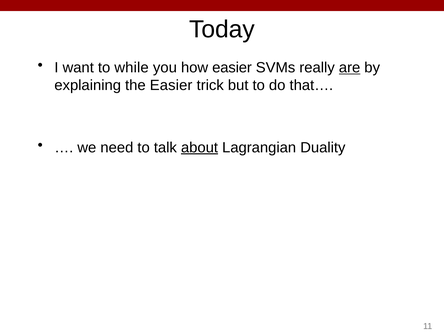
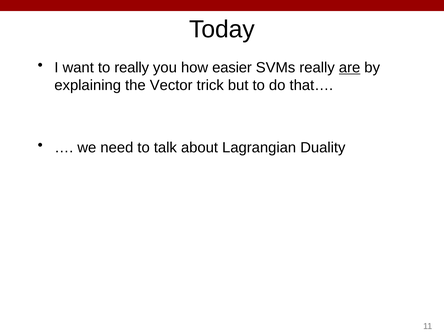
to while: while -> really
the Easier: Easier -> Vector
about underline: present -> none
